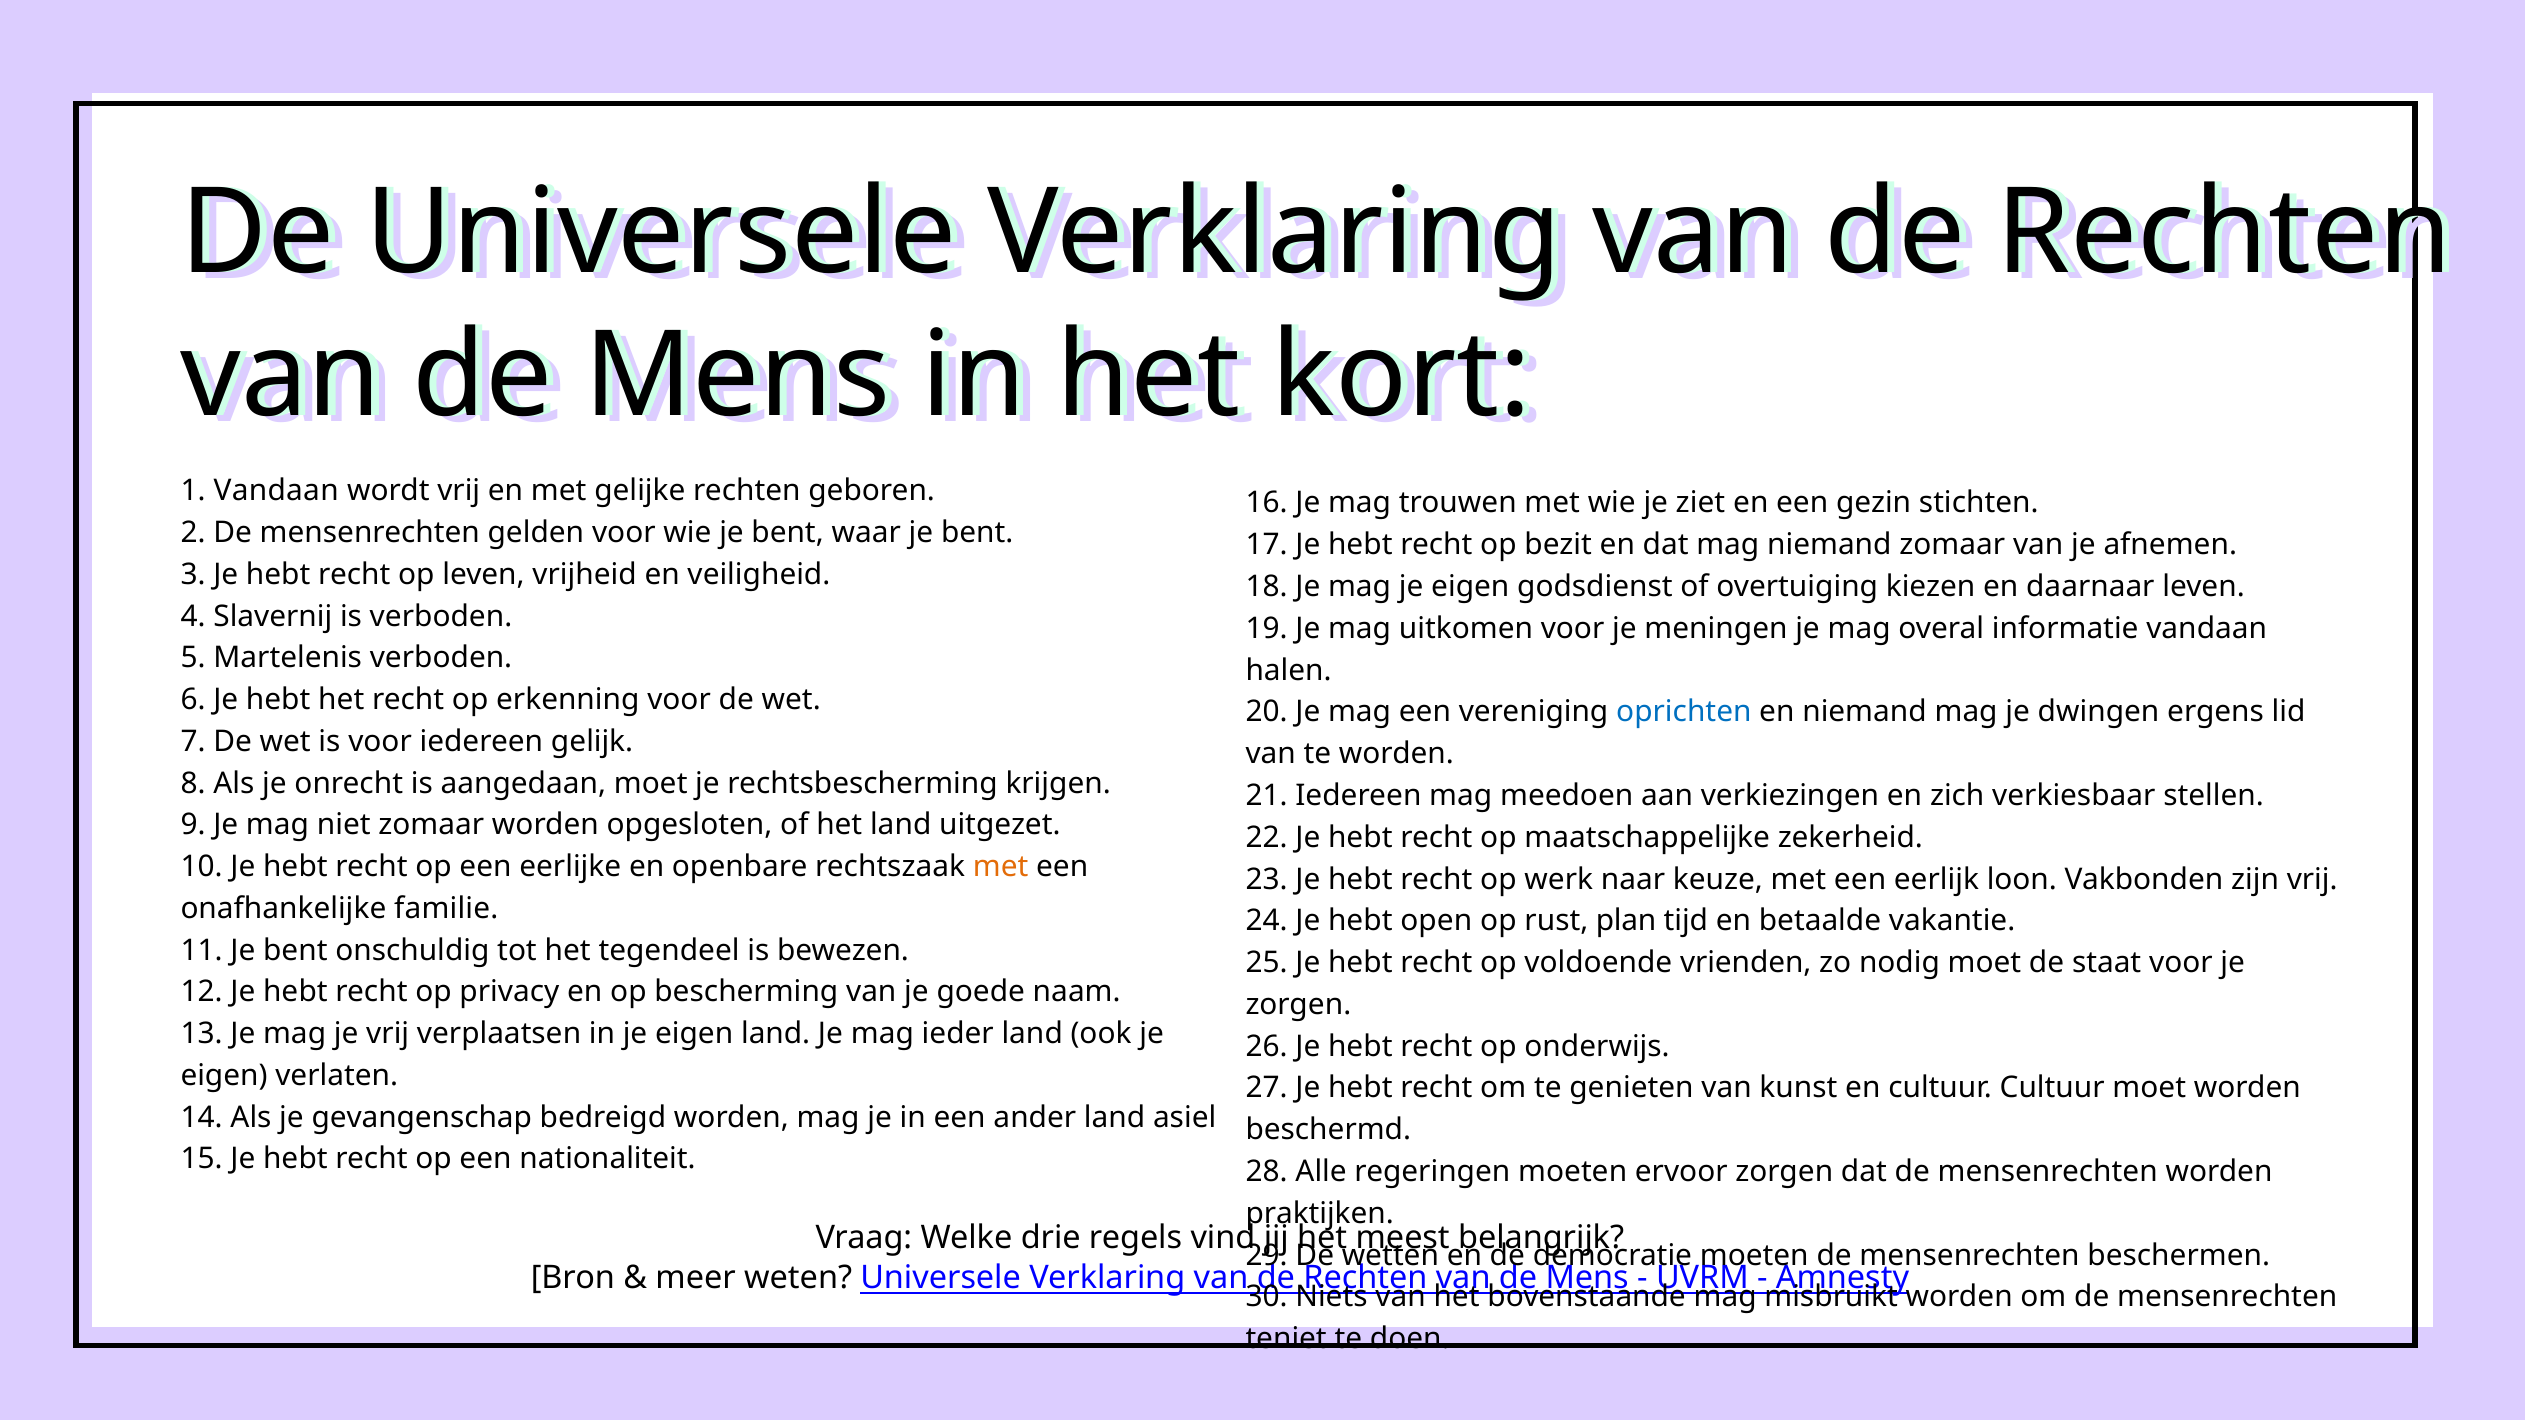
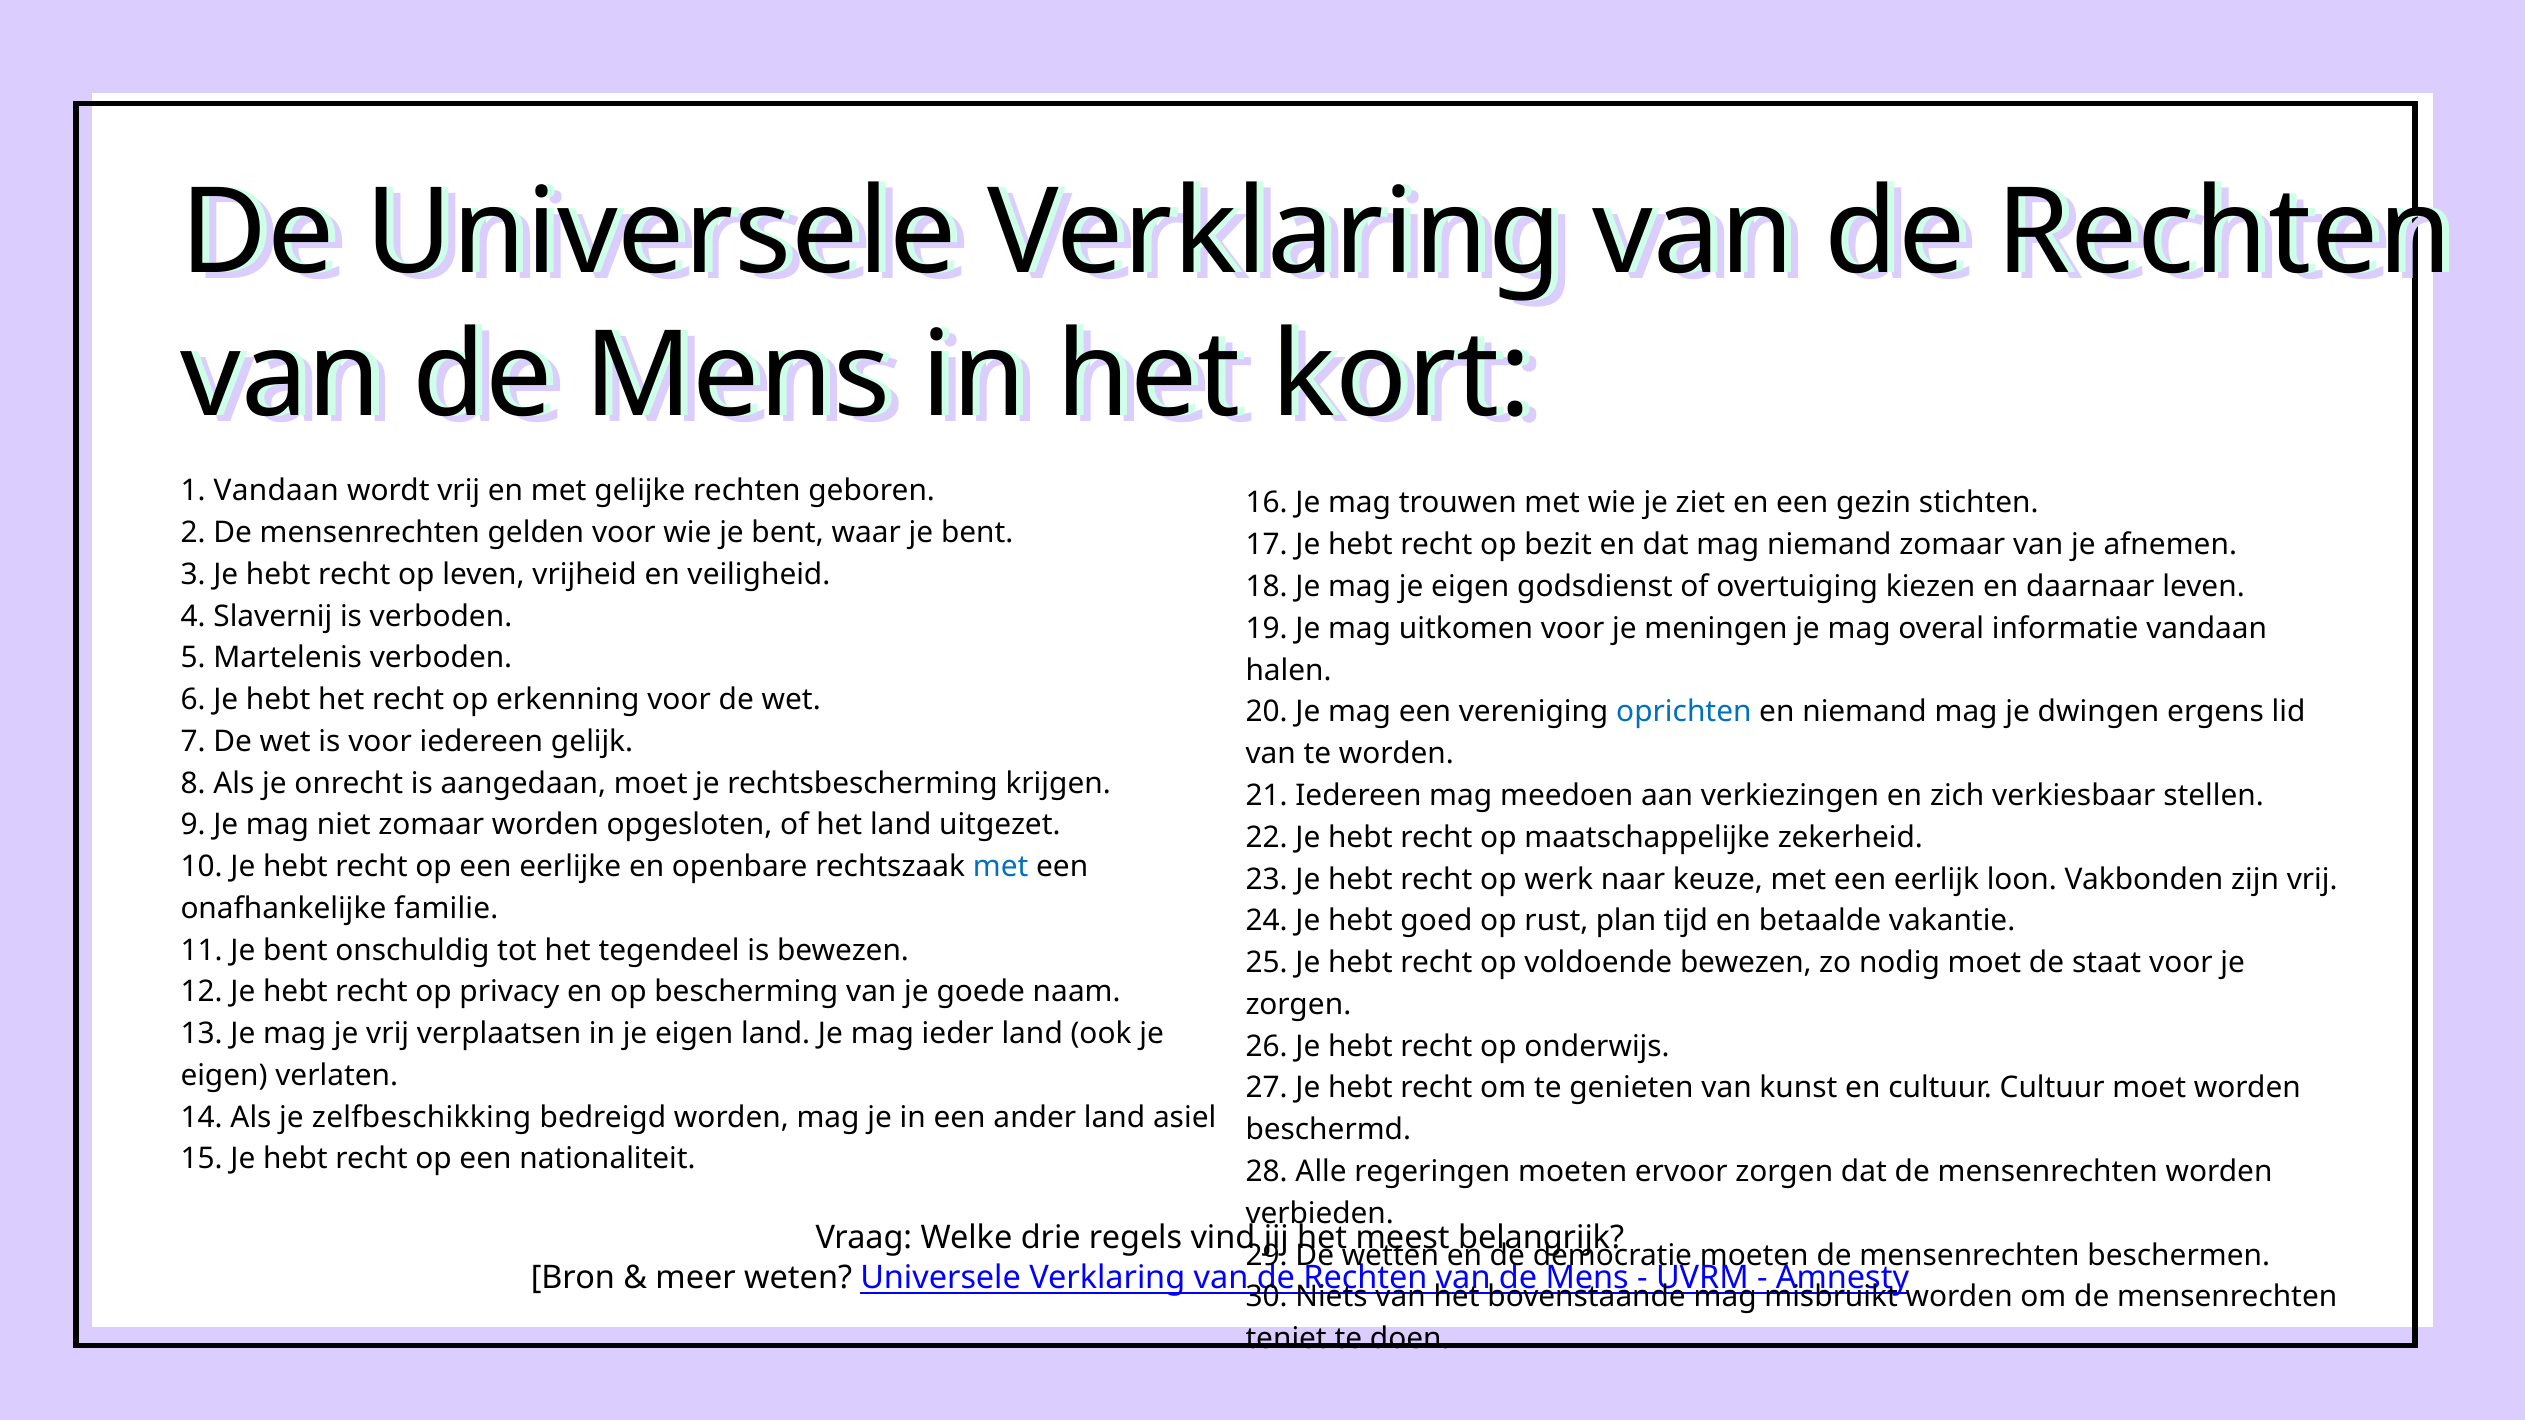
met at (1001, 867) colour: orange -> blue
open: open -> goed
voldoende vrienden: vrienden -> bewezen
gevangenschap: gevangenschap -> zelfbeschikking
praktijken: praktijken -> verbieden
